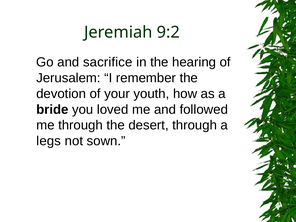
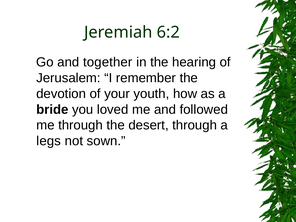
9:2: 9:2 -> 6:2
sacrifice: sacrifice -> together
